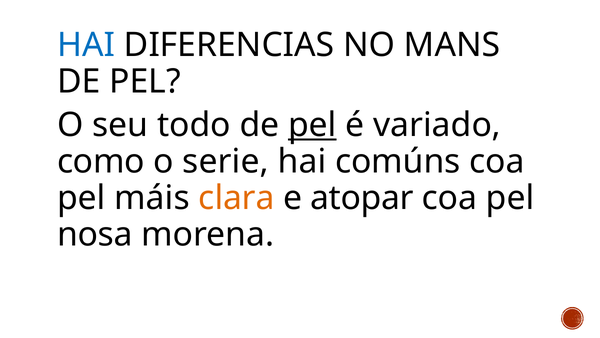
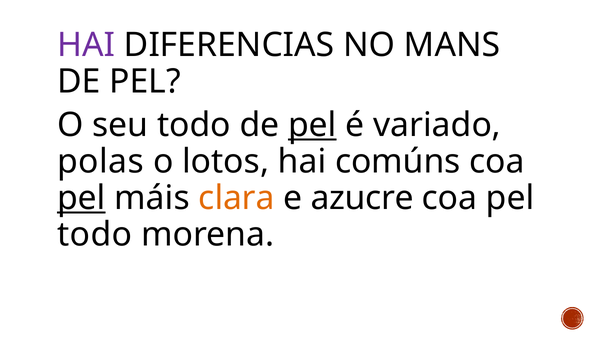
HAI at (86, 45) colour: blue -> purple
como: como -> polas
serie: serie -> lotos
pel at (81, 198) underline: none -> present
atopar: atopar -> azucre
nosa at (95, 234): nosa -> todo
